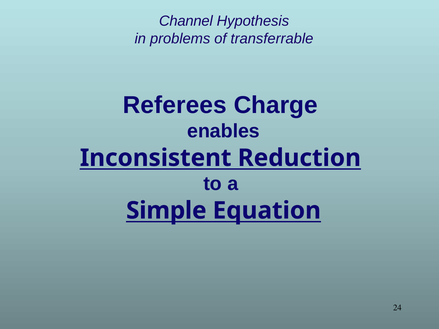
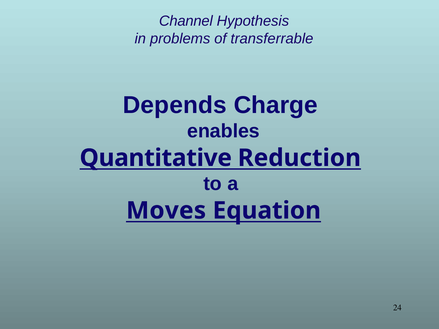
Referees: Referees -> Depends
Inconsistent: Inconsistent -> Quantitative
Simple: Simple -> Moves
